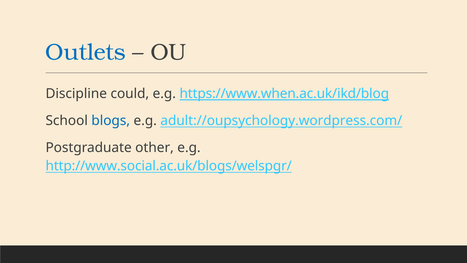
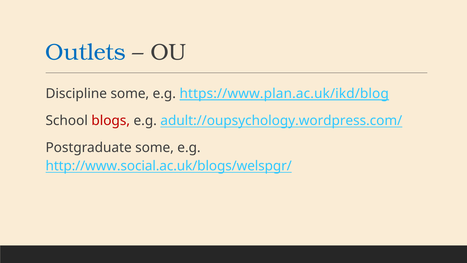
Discipline could: could -> some
https://www.when.ac.uk/ikd/blog: https://www.when.ac.uk/ikd/blog -> https://www.plan.ac.uk/ikd/blog
blogs colour: blue -> red
Postgraduate other: other -> some
